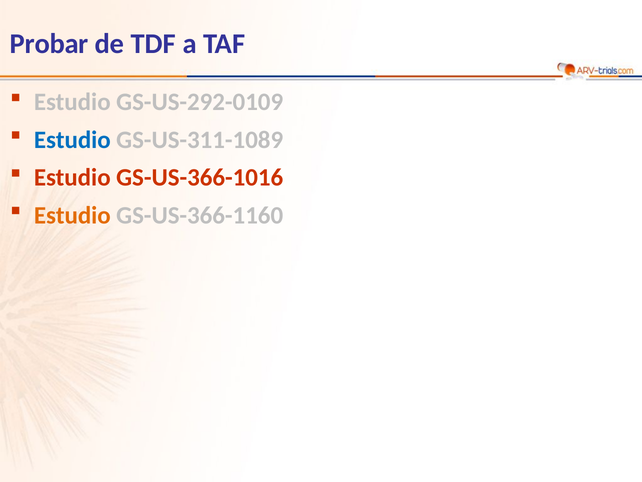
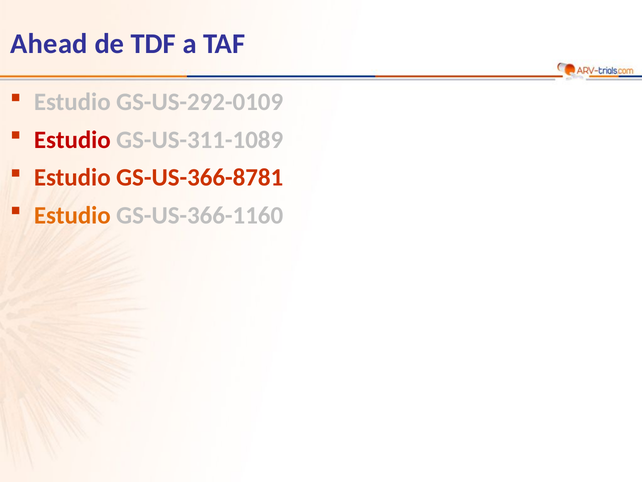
Probar: Probar -> Ahead
Estudio at (72, 140) colour: blue -> red
GS-US-366-1016: GS-US-366-1016 -> GS-US-366-8781
